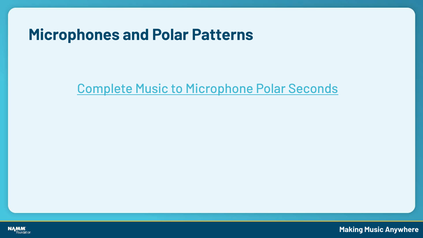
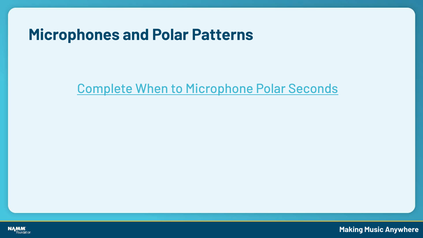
Complete Music: Music -> When
